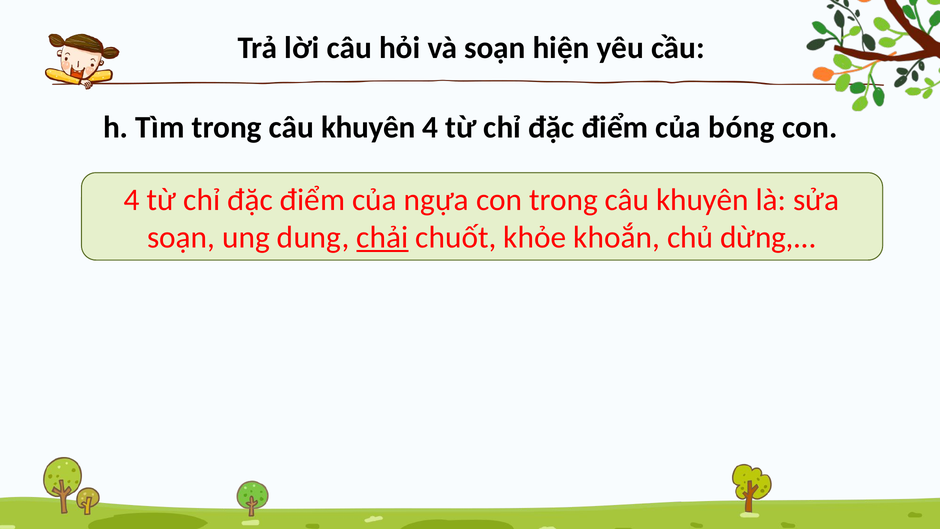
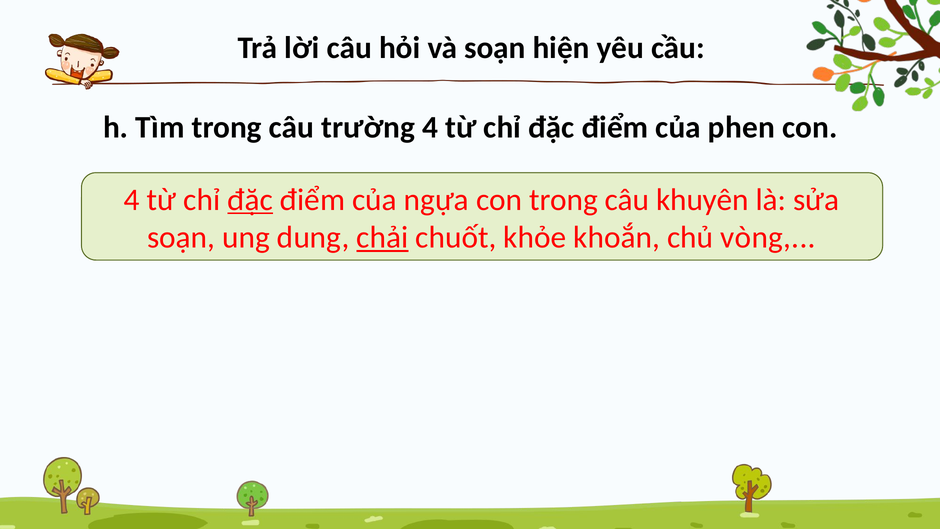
Tìm trong câu khuyên: khuyên -> trường
bóng: bóng -> phen
đặc at (250, 200) underline: none -> present
dừng: dừng -> vòng
